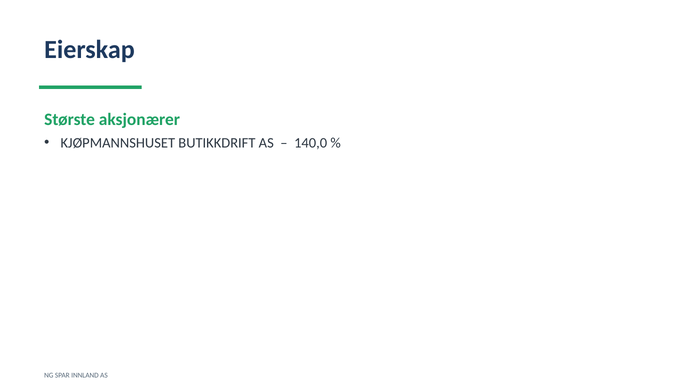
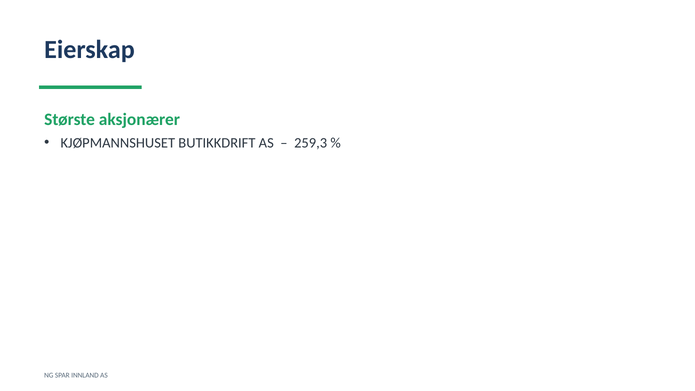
140,0: 140,0 -> 259,3
